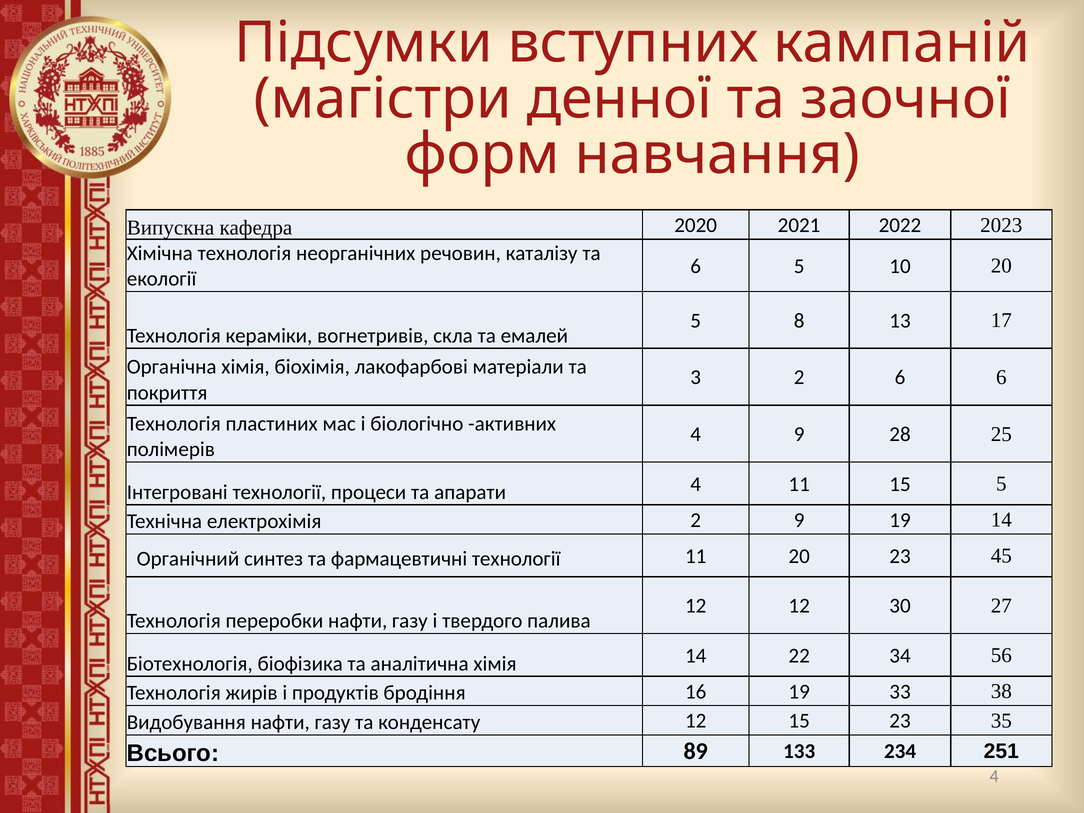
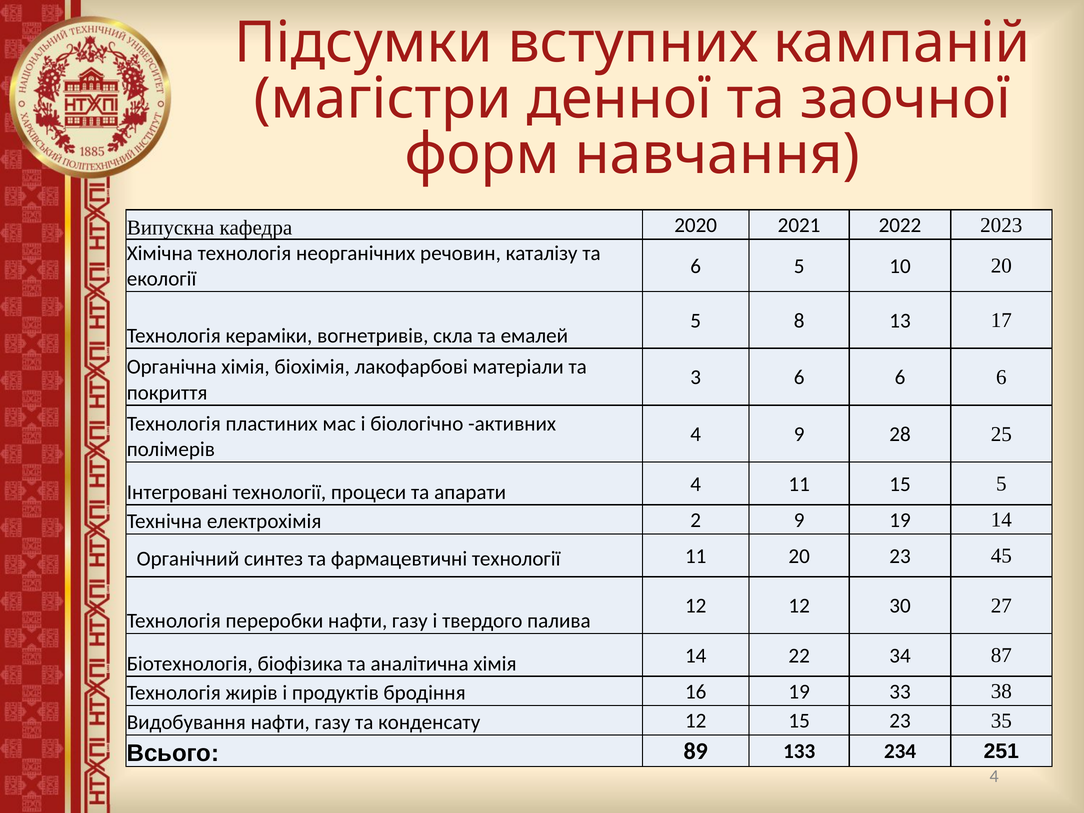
3 2: 2 -> 6
56: 56 -> 87
